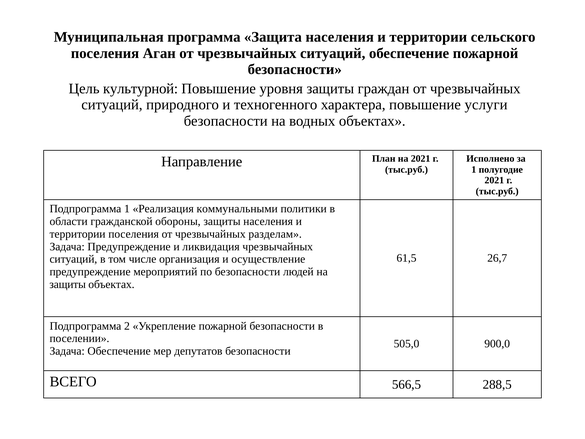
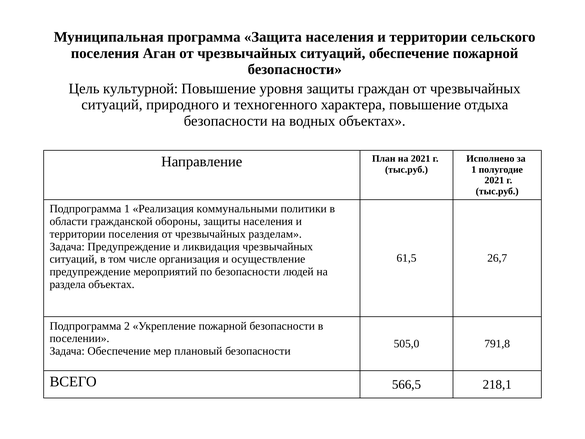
услуги: услуги -> отдыха
защиты at (68, 284): защиты -> раздела
900,0: 900,0 -> 791,8
депутатов: депутатов -> плановый
288,5: 288,5 -> 218,1
